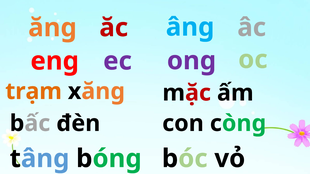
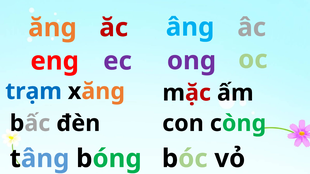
trạm colour: orange -> blue
